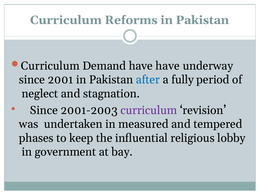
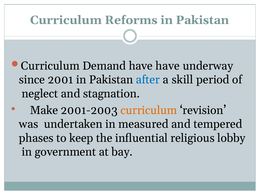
fully: fully -> skill
Since at (44, 110): Since -> Make
curriculum at (149, 110) colour: purple -> orange
